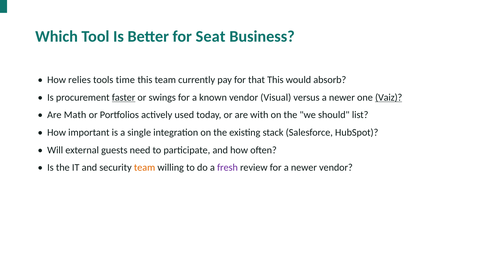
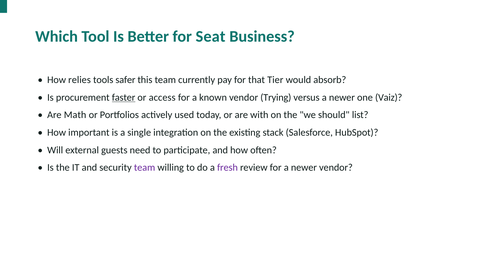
time: time -> safer
that This: This -> Tier
swings: swings -> access
Visual: Visual -> Trying
Vaiz underline: present -> none
team at (145, 167) colour: orange -> purple
